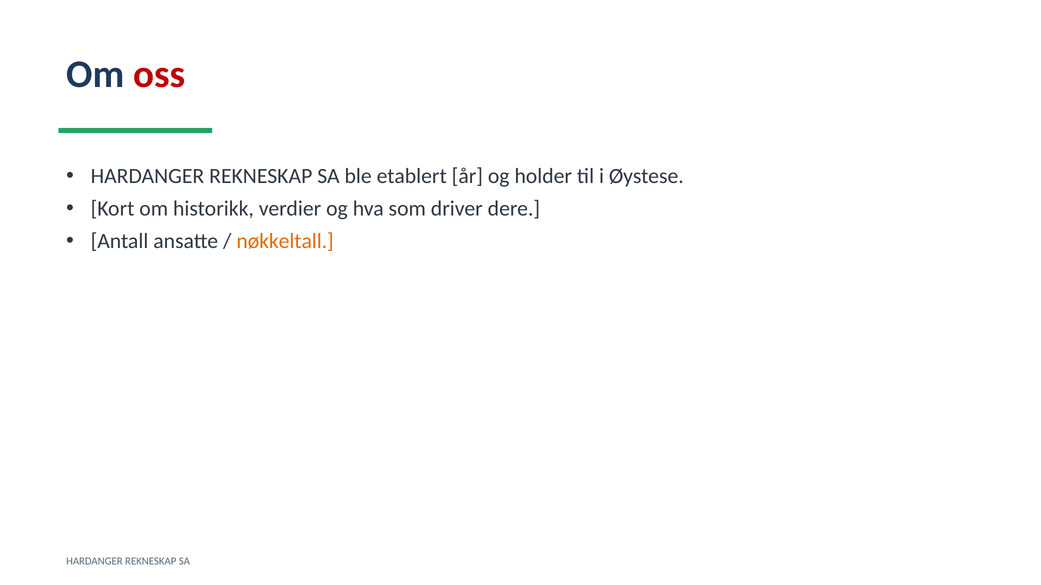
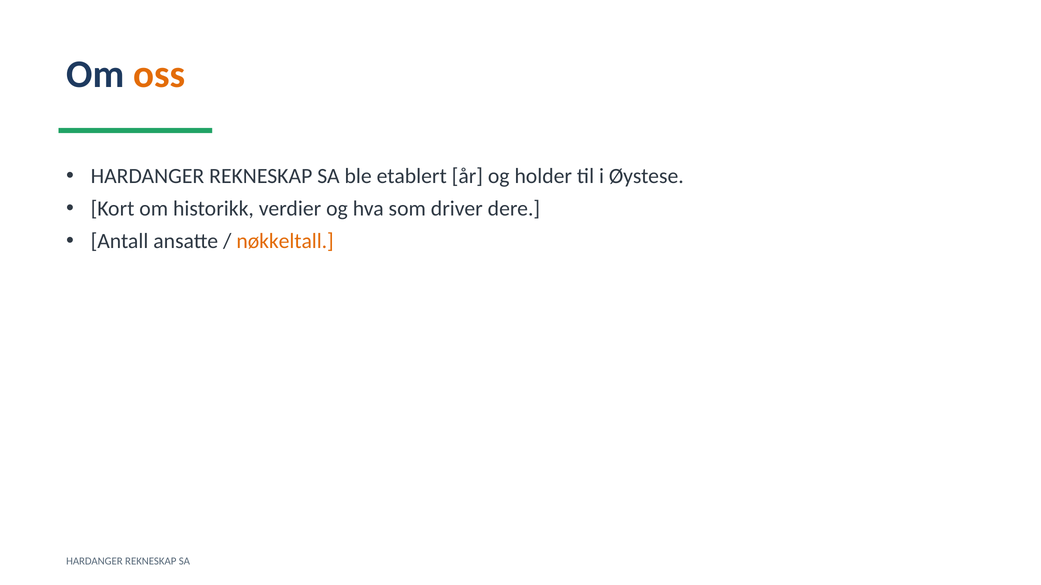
oss colour: red -> orange
